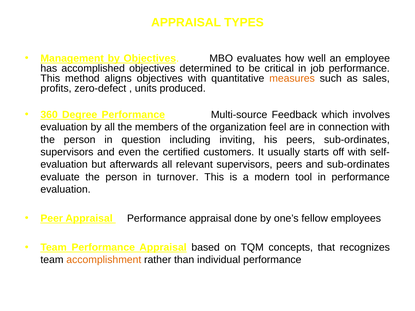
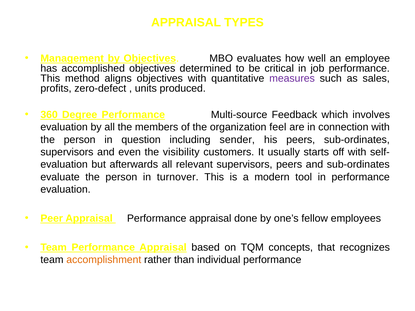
measures colour: orange -> purple
inviting: inviting -> sender
certified: certified -> visibility
